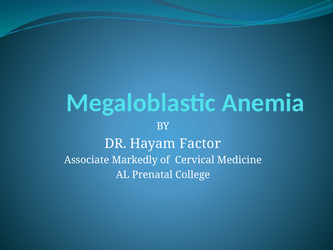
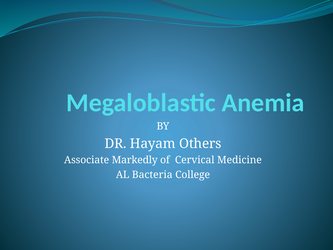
Factor: Factor -> Others
Prenatal: Prenatal -> Bacteria
